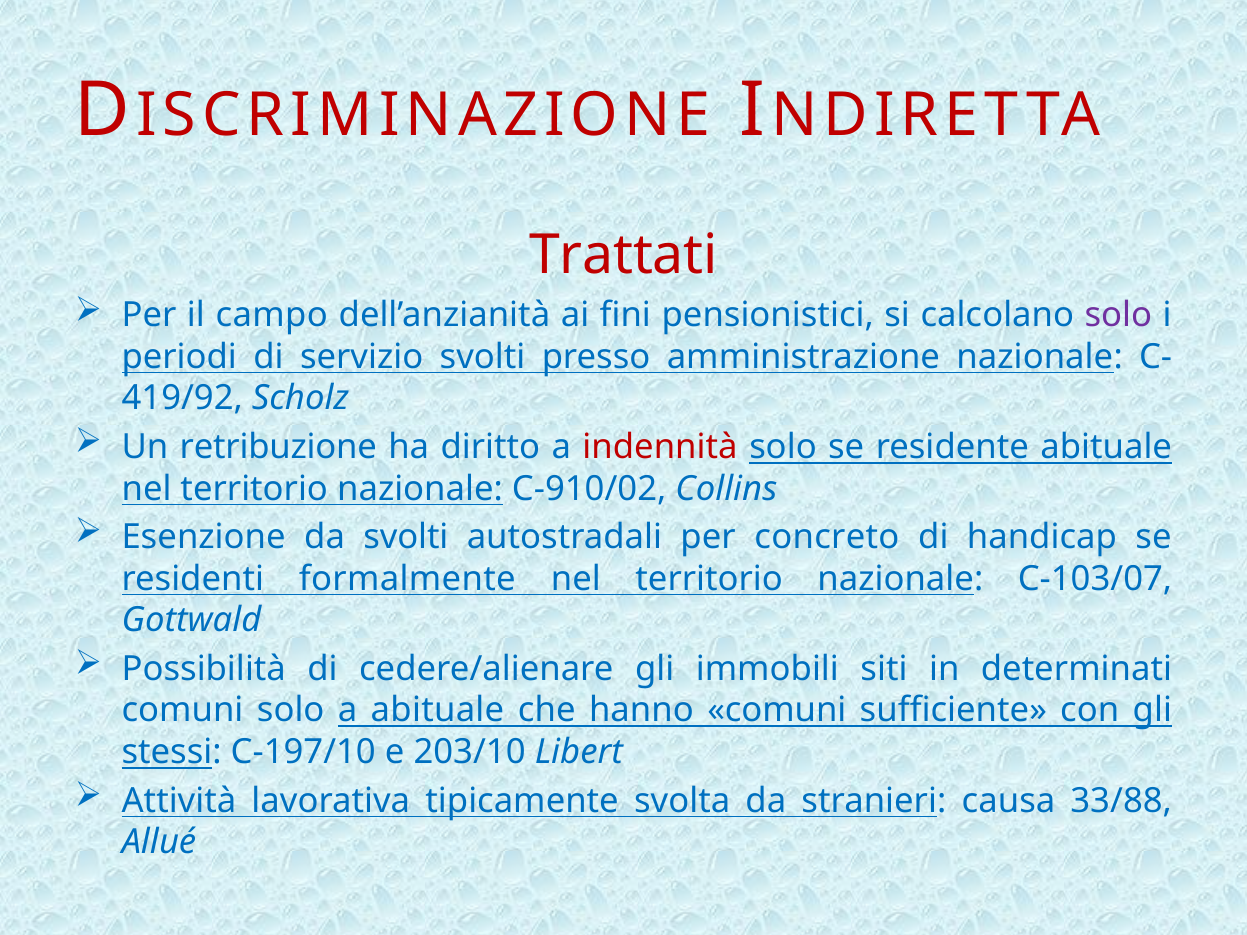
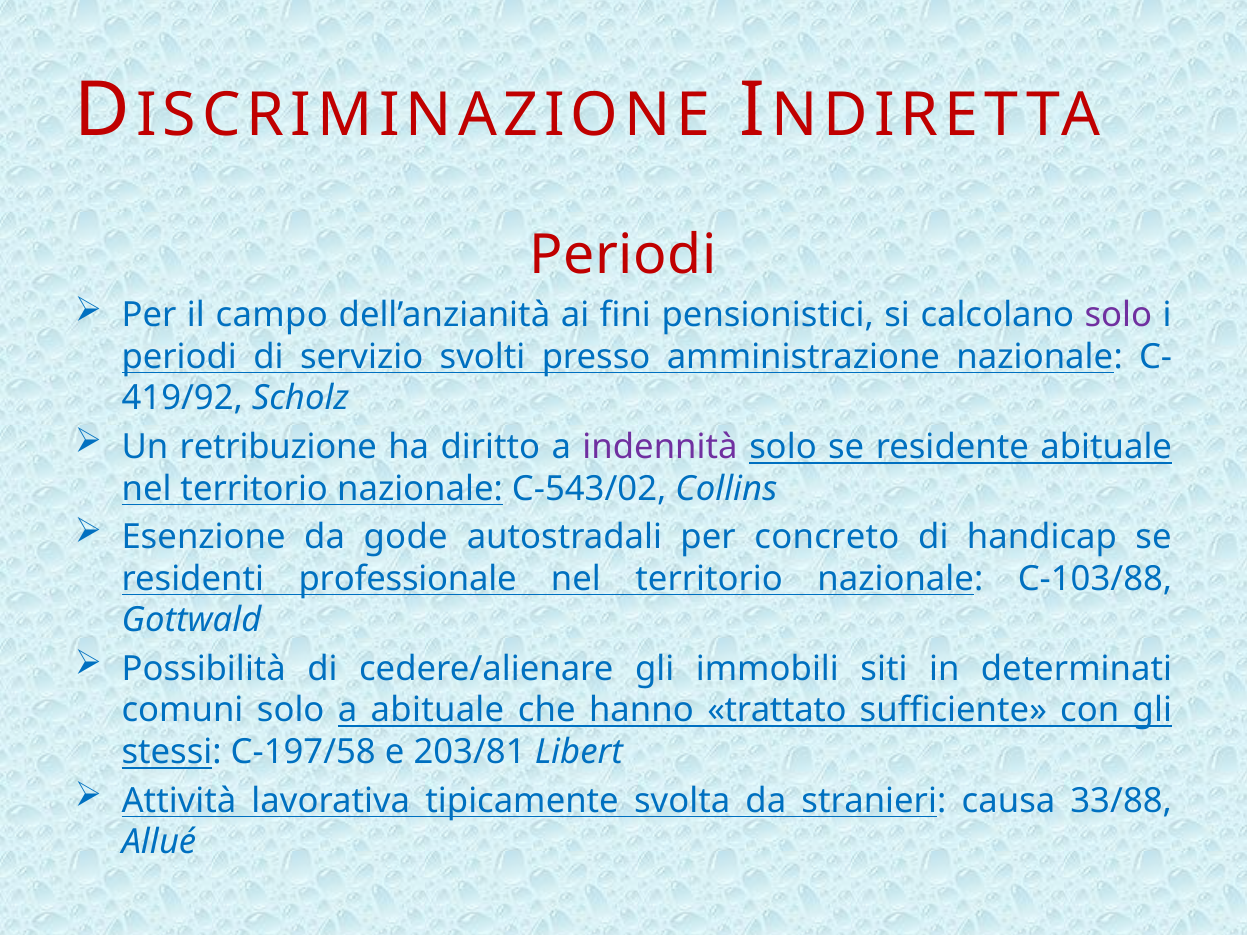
Trattati at (624, 256): Trattati -> Periodi
indennità colour: red -> purple
C-910/02: C-910/02 -> C-543/02
da svolti: svolti -> gode
formalmente: formalmente -> professionale
C-103/07: C-103/07 -> C-103/88
hanno comuni: comuni -> trattato
C-197/10: C-197/10 -> C-197/58
203/10: 203/10 -> 203/81
